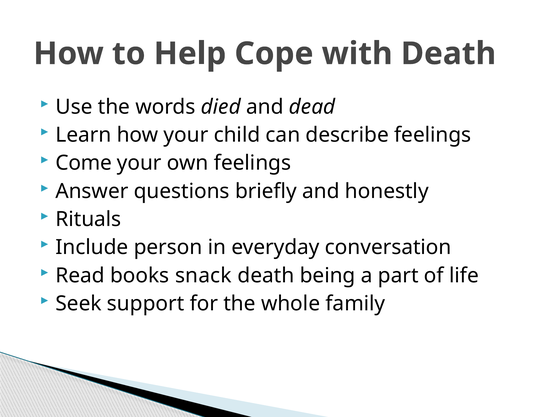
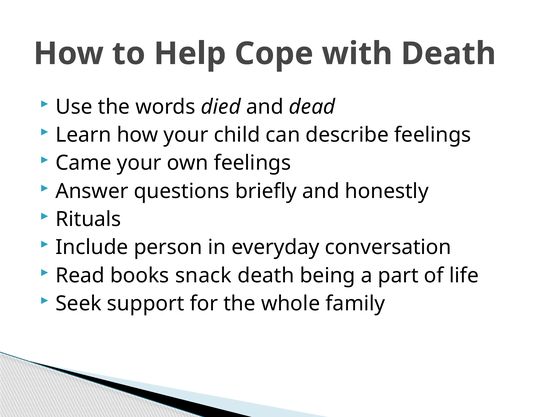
Come: Come -> Came
